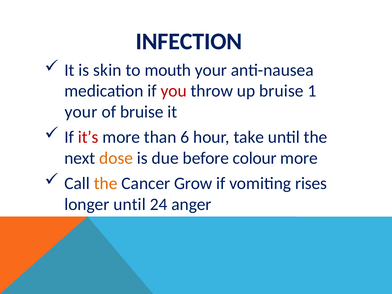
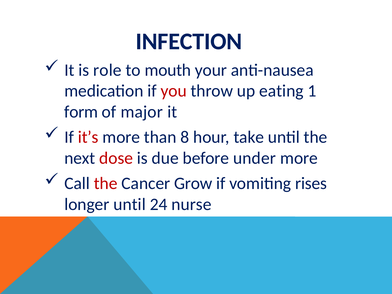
skin: skin -> role
up bruise: bruise -> eating
your at (81, 112): your -> form
of bruise: bruise -> major
6: 6 -> 8
dose colour: orange -> red
colour: colour -> under
the at (106, 183) colour: orange -> red
anger: anger -> nurse
